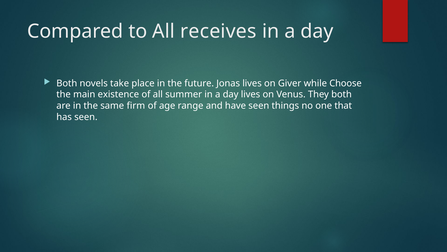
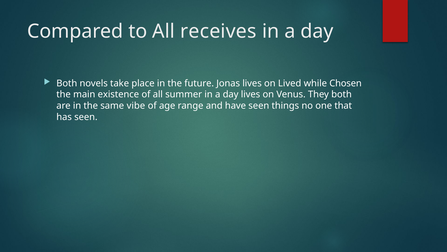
Giver: Giver -> Lived
Choose: Choose -> Chosen
firm: firm -> vibe
